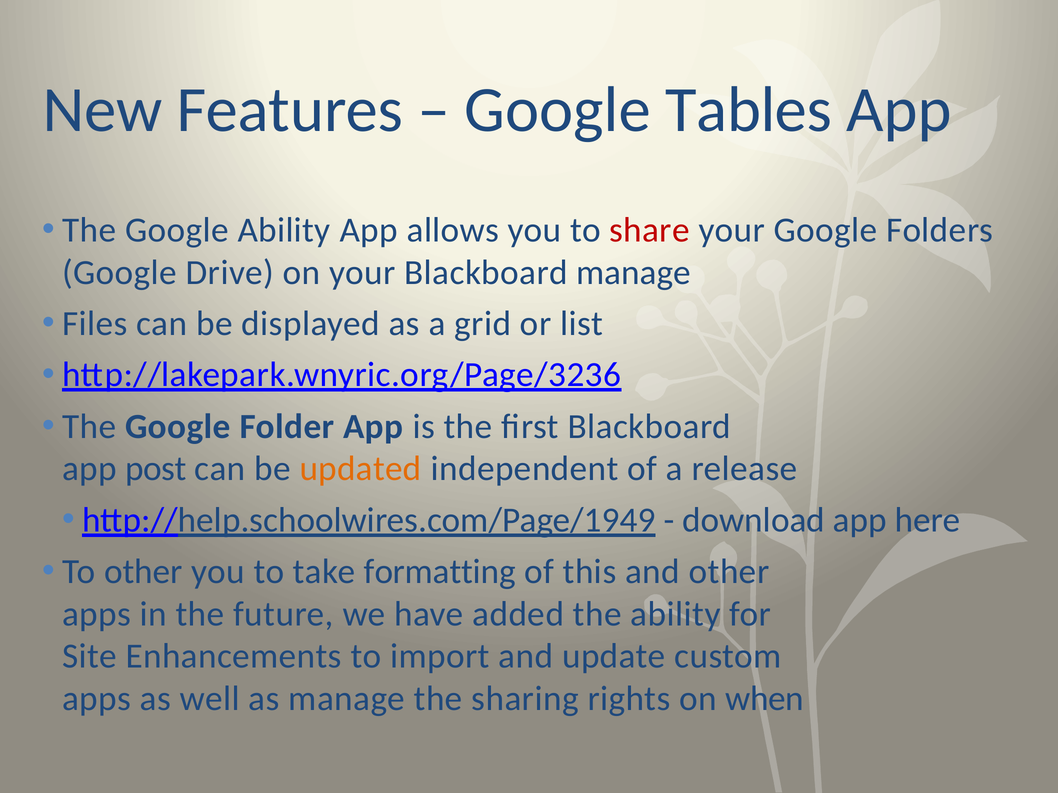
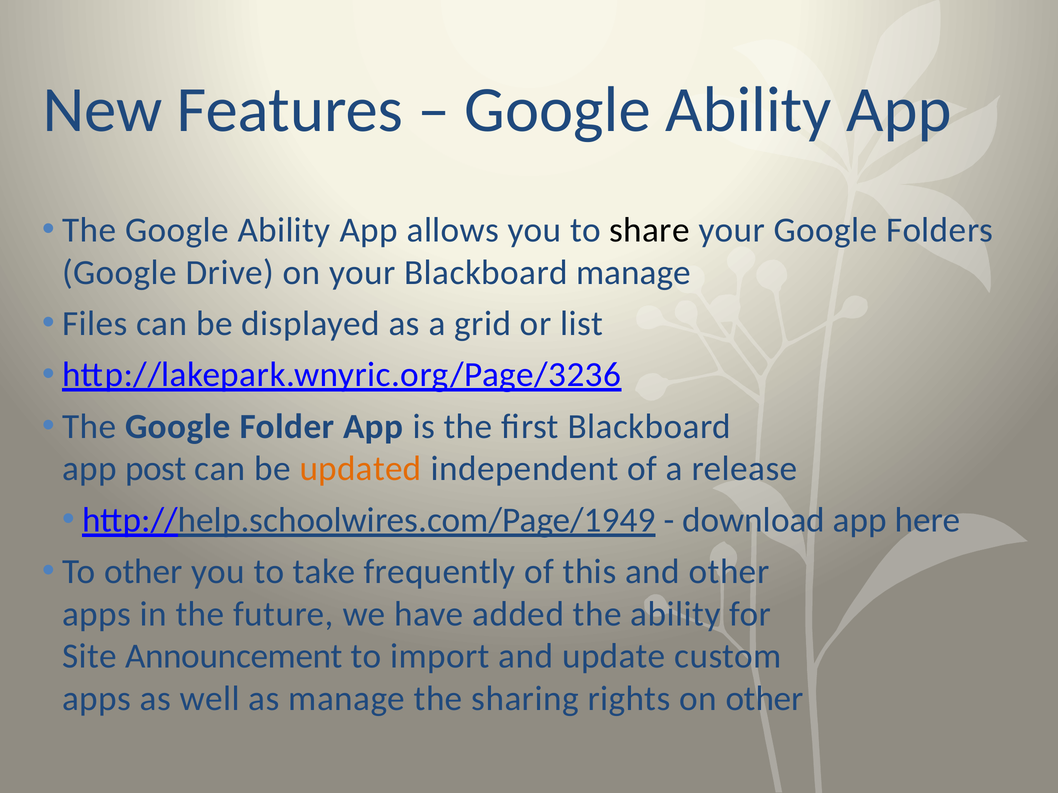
Tables at (749, 110): Tables -> Ability
share colour: red -> black
formatting: formatting -> frequently
Enhancements: Enhancements -> Announcement
on when: when -> other
